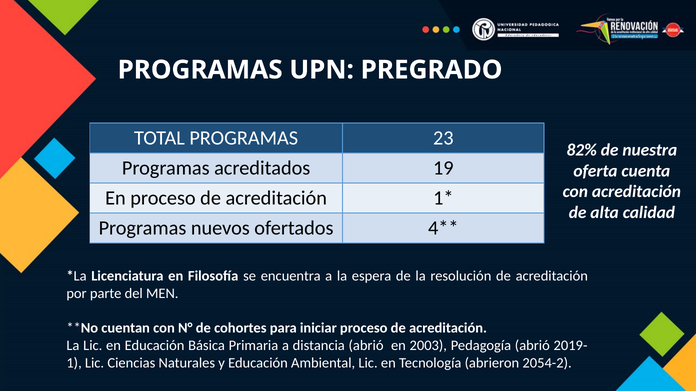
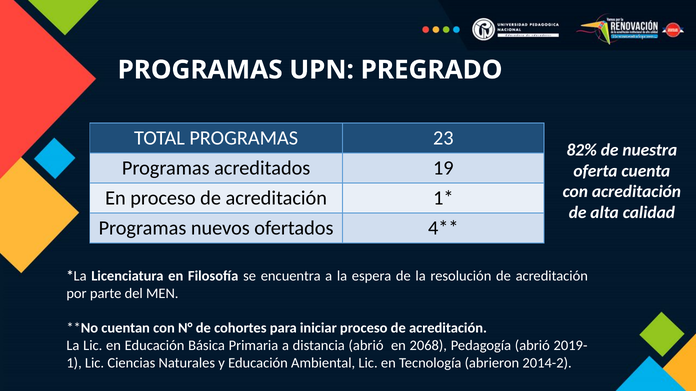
2003: 2003 -> 2068
2054-2: 2054-2 -> 2014-2
